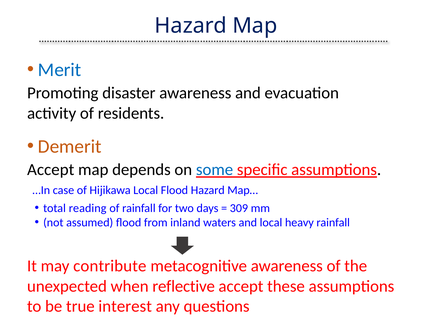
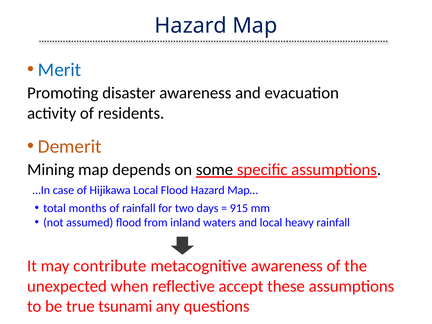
Accept at (51, 170): Accept -> Mining
some colour: blue -> black
reading: reading -> months
309: 309 -> 915
interest: interest -> tsunami
